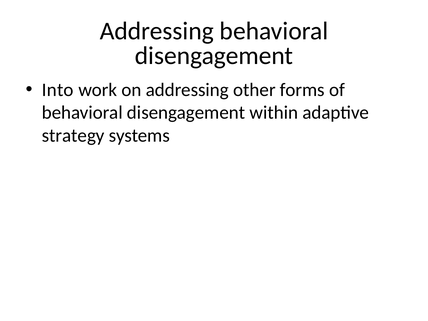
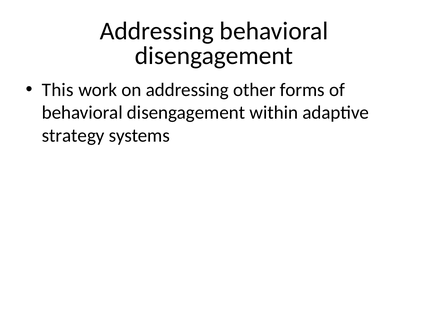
Into: Into -> This
